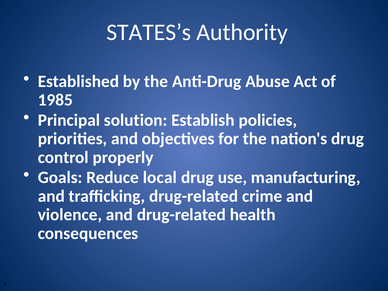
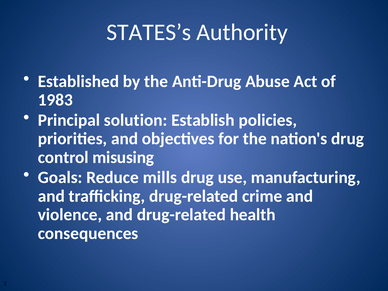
1985: 1985 -> 1983
properly: properly -> misusing
local: local -> mills
